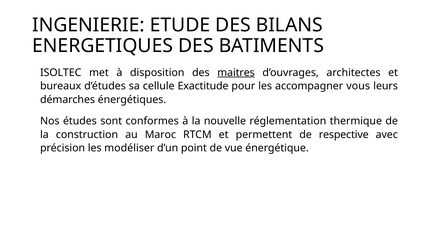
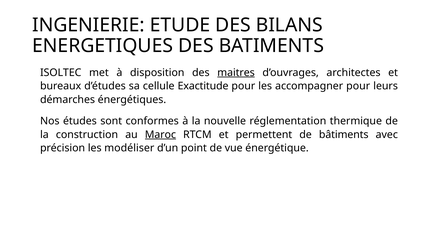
accompagner vous: vous -> pour
Maroc underline: none -> present
respective: respective -> bâtiments
